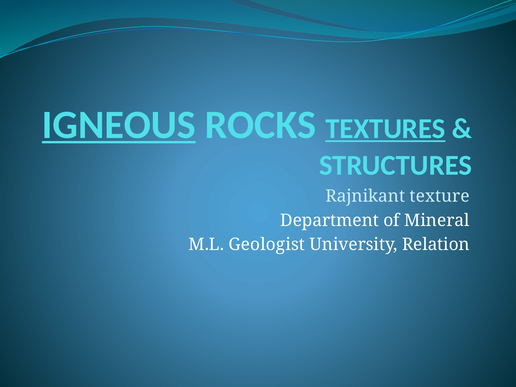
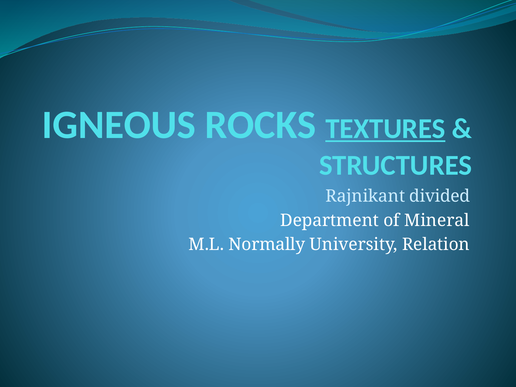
IGNEOUS underline: present -> none
texture: texture -> divided
Geologist: Geologist -> Normally
